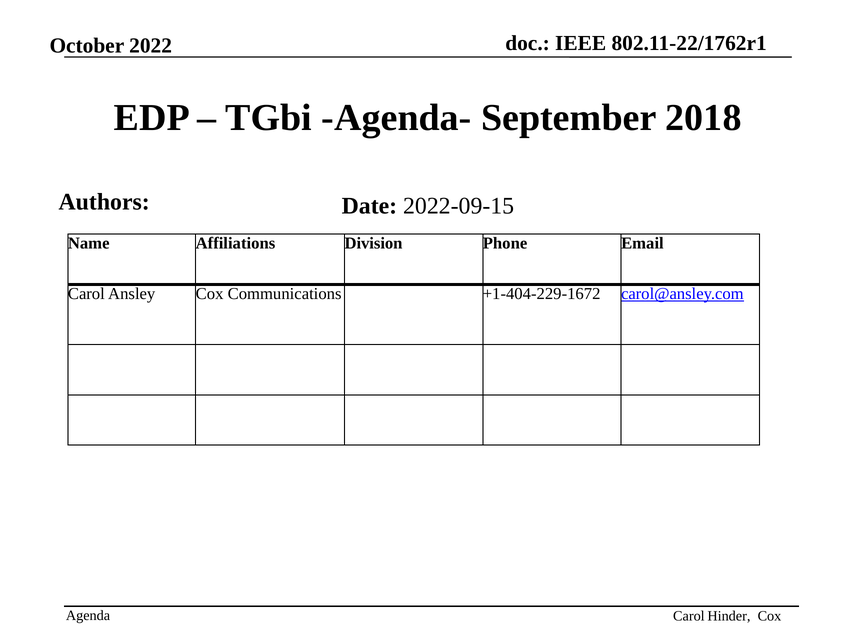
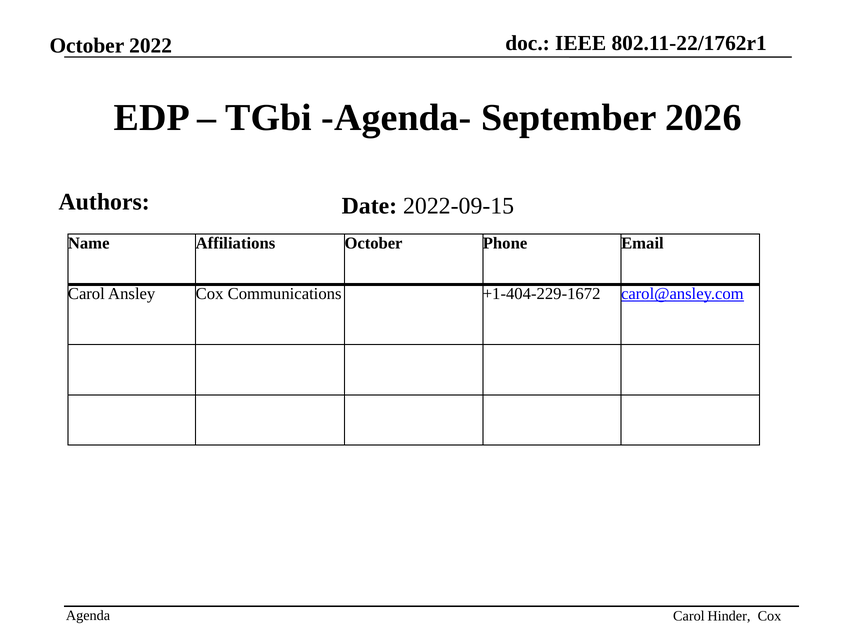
2018: 2018 -> 2026
Affiliations Division: Division -> October
